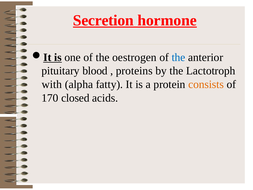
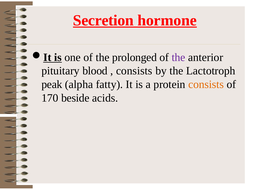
oestrogen: oestrogen -> prolonged
the at (179, 57) colour: blue -> purple
proteins at (134, 71): proteins -> consists
with: with -> peak
closed: closed -> beside
